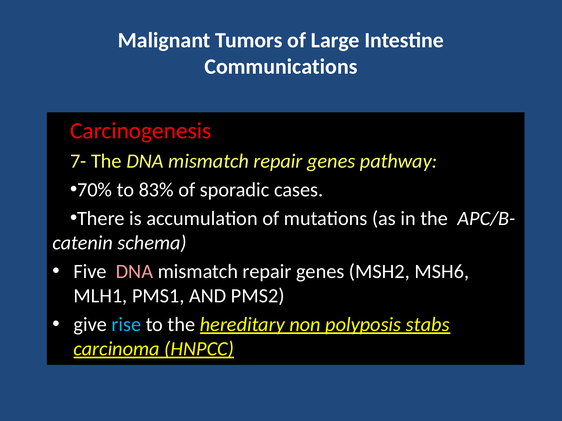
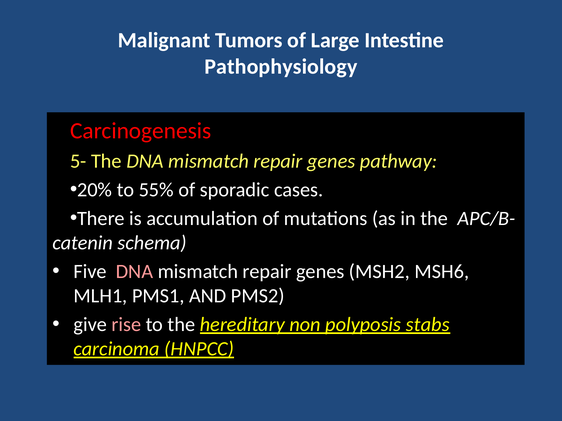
Communications: Communications -> Pathophysiology
7-: 7- -> 5-
70%: 70% -> 20%
83%: 83% -> 55%
rise colour: light blue -> pink
